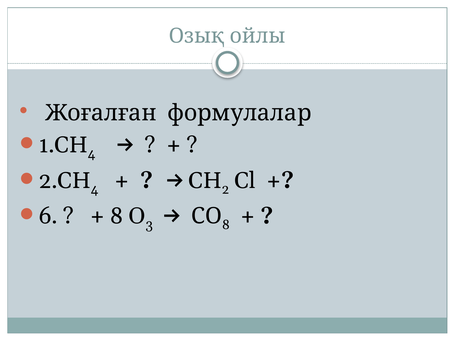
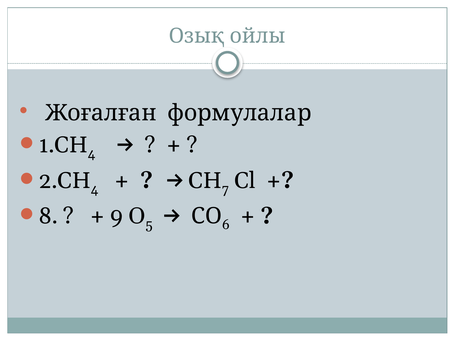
2: 2 -> 7
6: 6 -> 8
8 at (117, 216): 8 -> 9
3: 3 -> 5
8 at (226, 225): 8 -> 6
